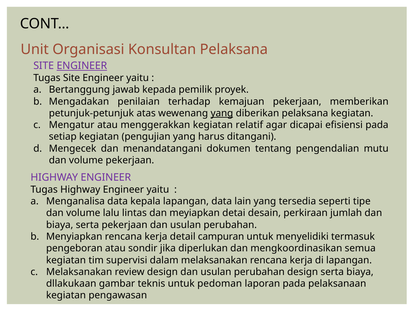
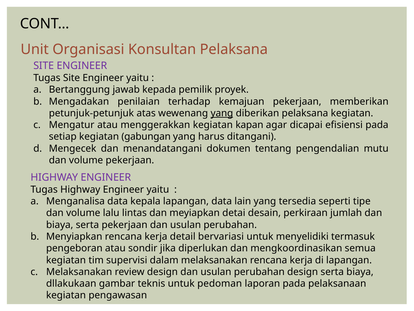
ENGINEER at (82, 66) underline: present -> none
relatif: relatif -> kapan
pengujian: pengujian -> gabungan
campuran: campuran -> bervariasi
